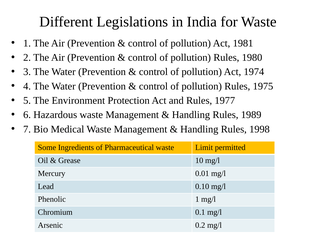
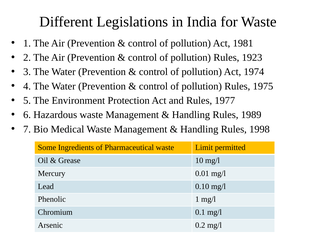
1980: 1980 -> 1923
